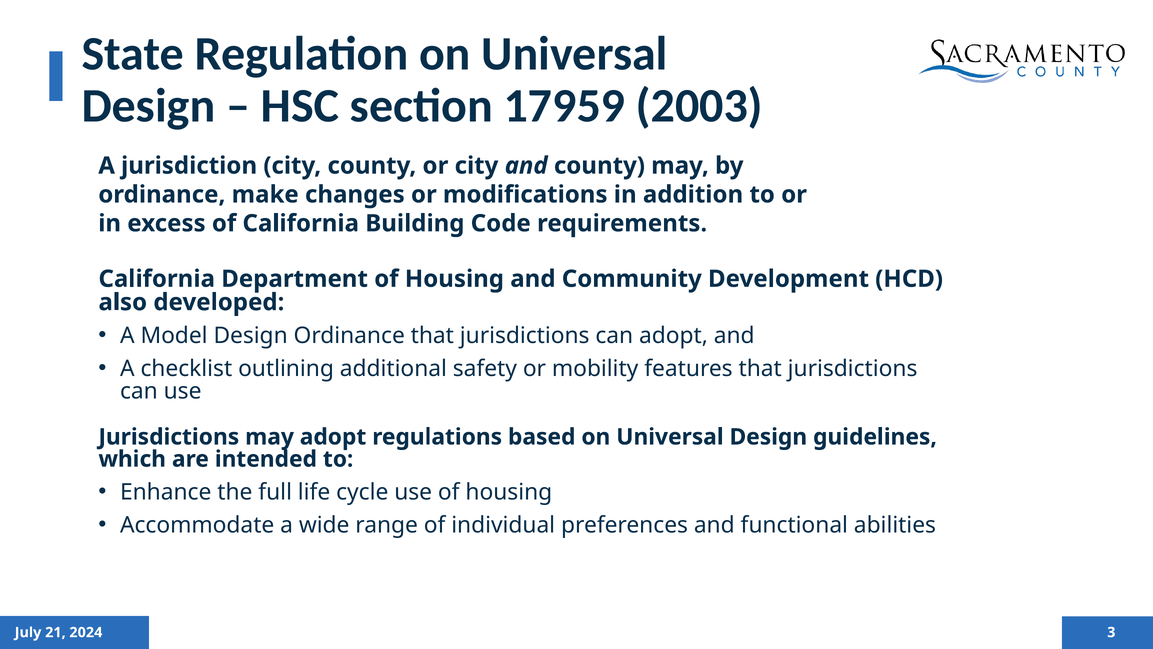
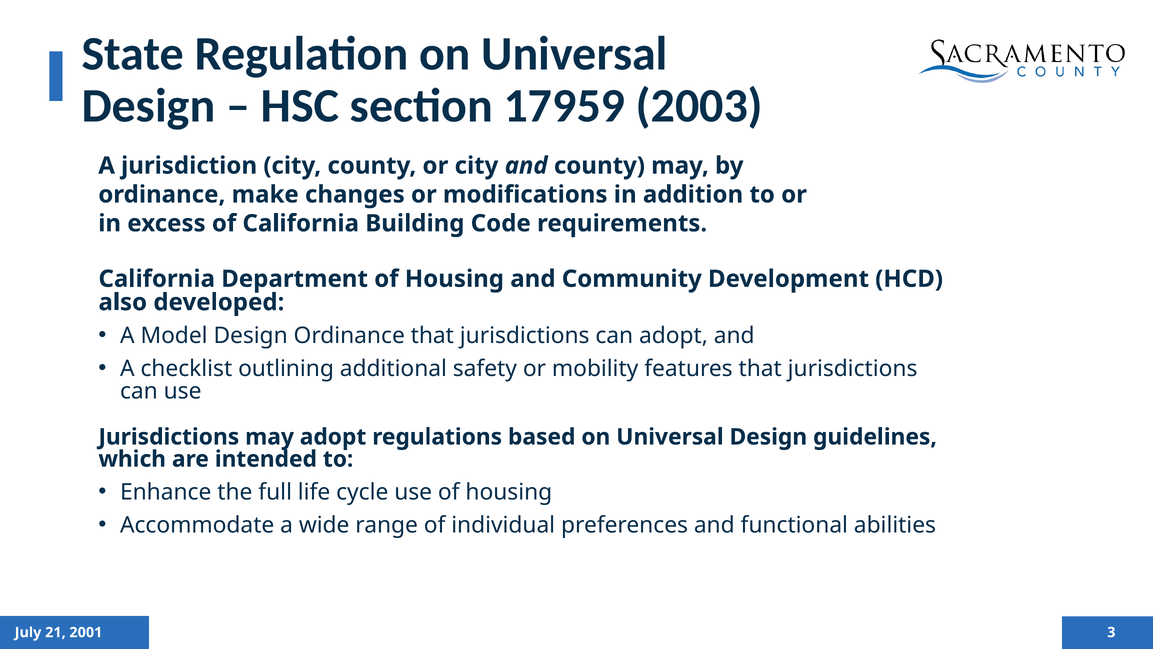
2024: 2024 -> 2001
